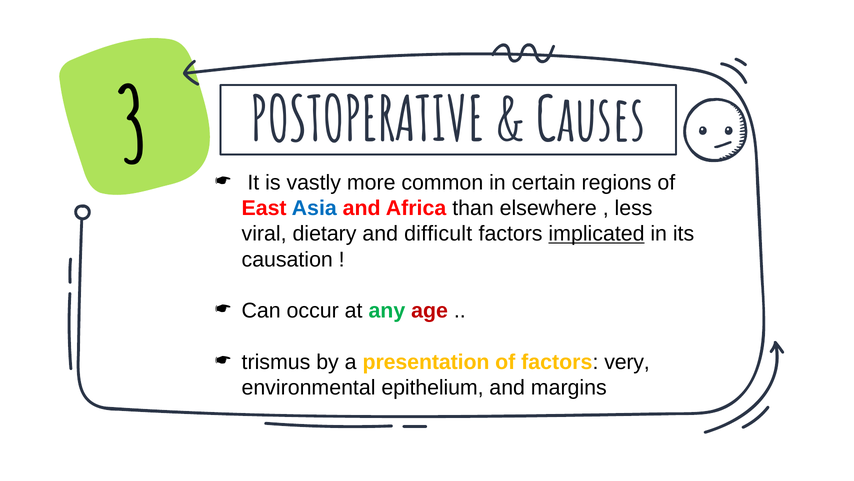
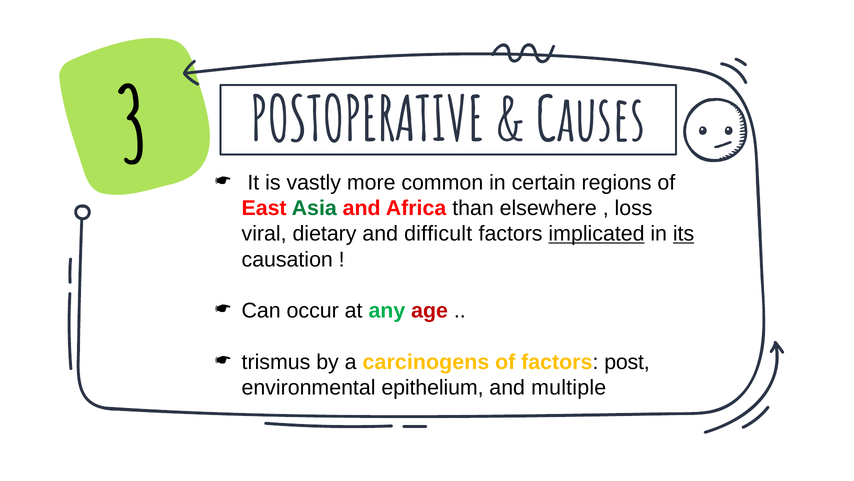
Asia colour: blue -> green
less: less -> loss
its underline: none -> present
presentation: presentation -> carcinogens
very: very -> post
margins: margins -> multiple
